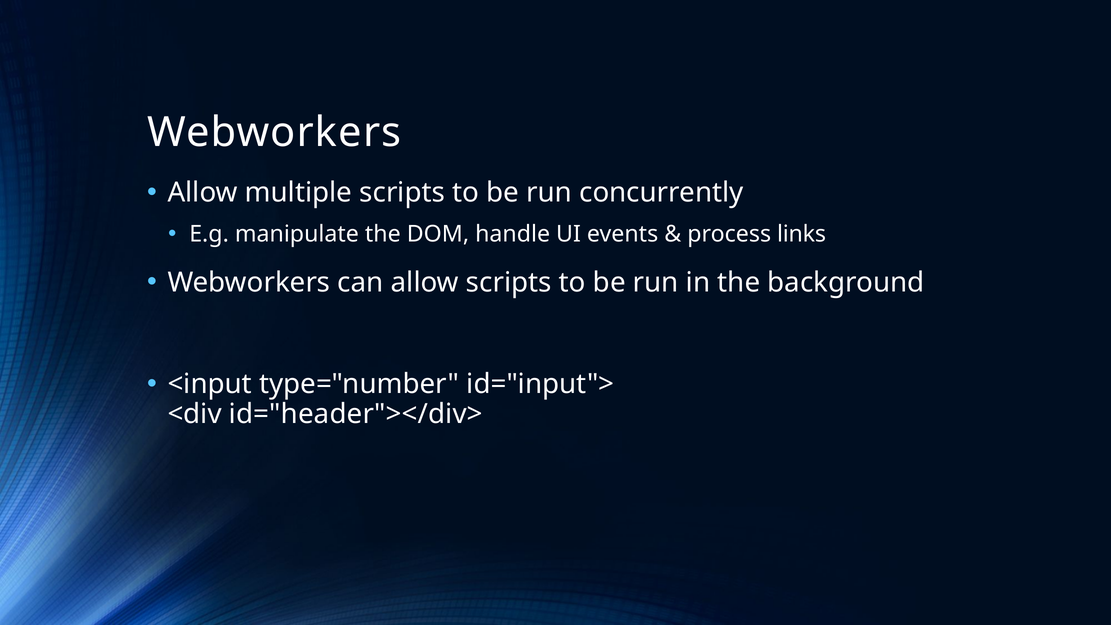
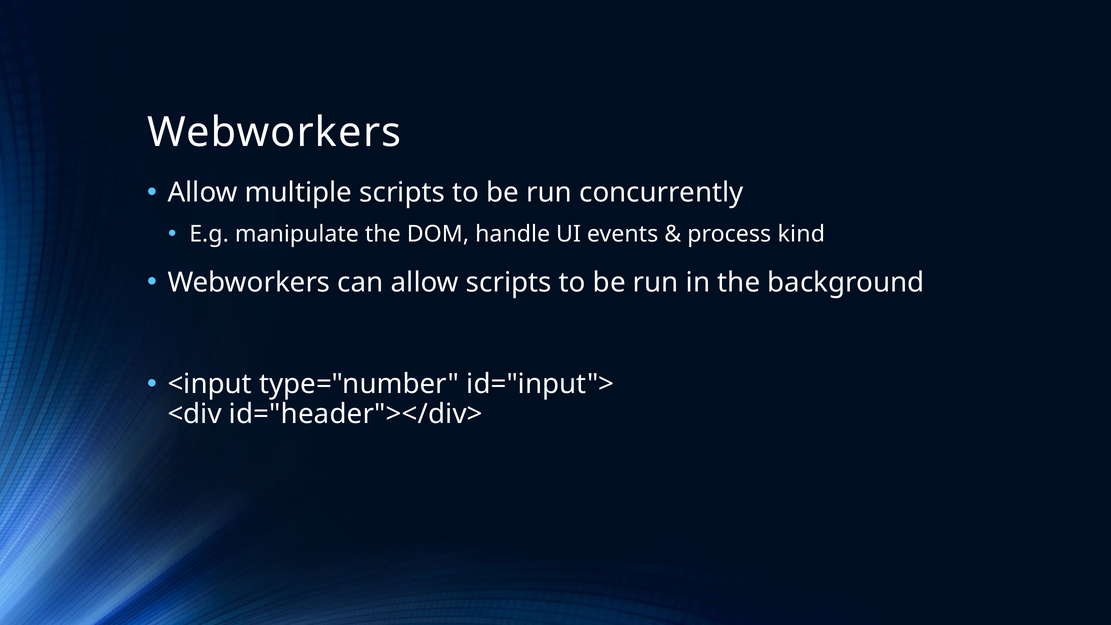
links: links -> kind
